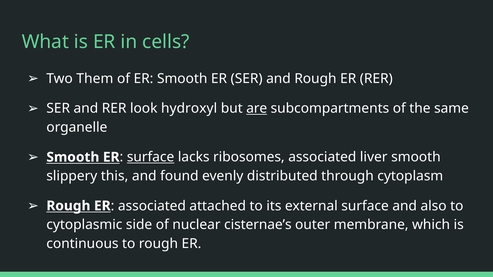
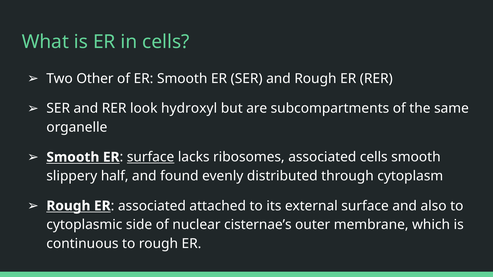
Them: Them -> Other
are underline: present -> none
associated liver: liver -> cells
this: this -> half
